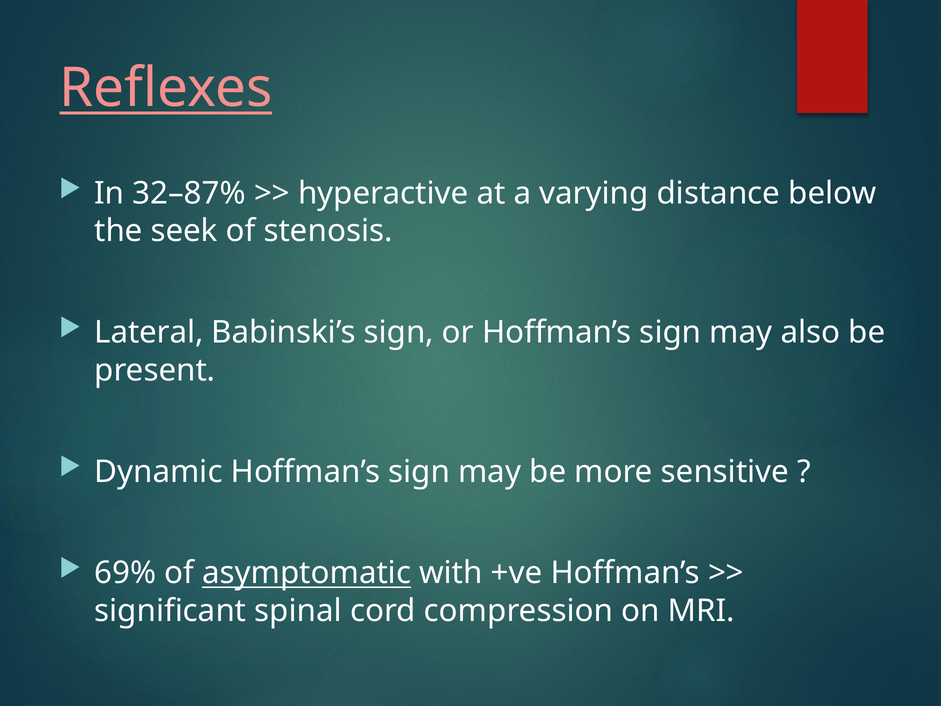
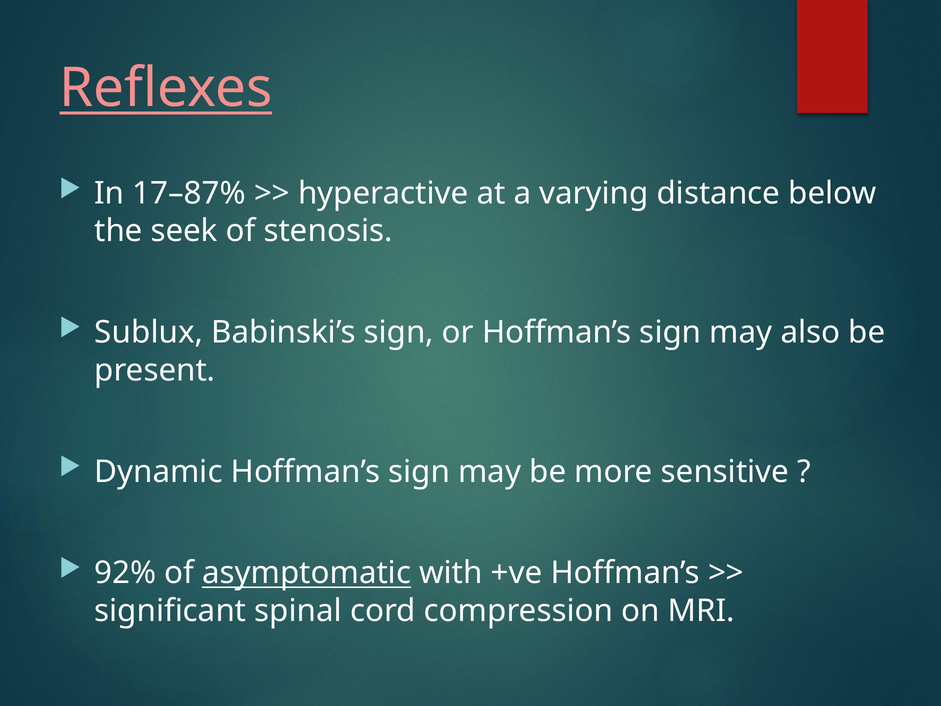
32–87%: 32–87% -> 17–87%
Lateral: Lateral -> Sublux
69%: 69% -> 92%
